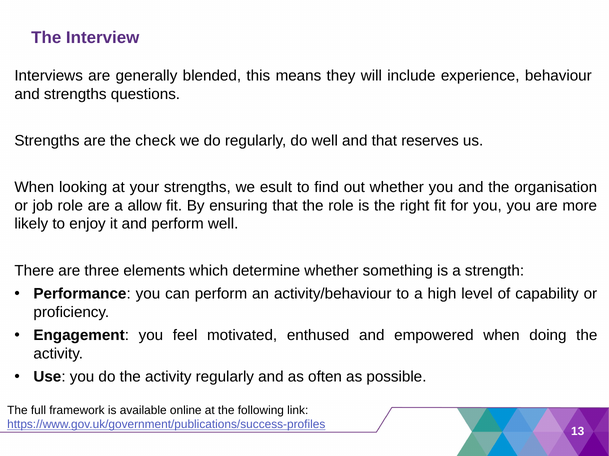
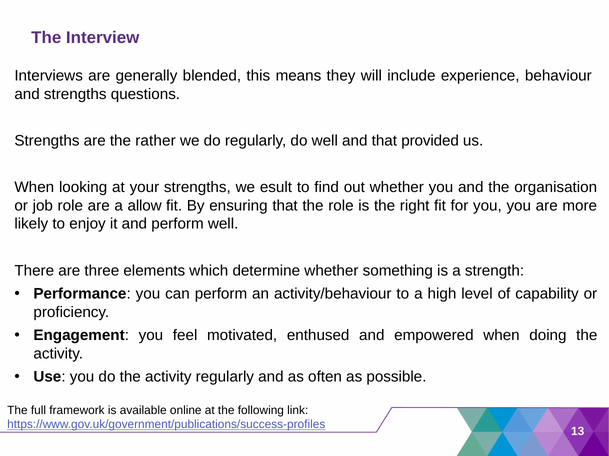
check: check -> rather
reserves: reserves -> provided
